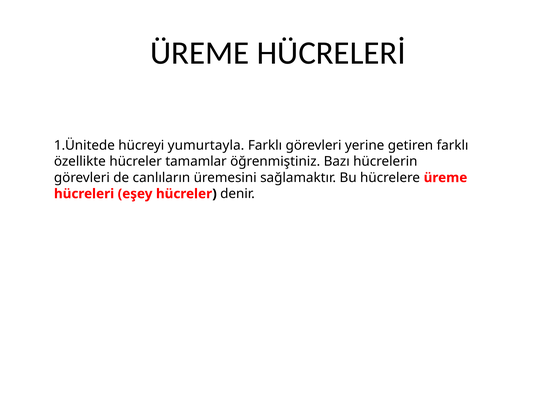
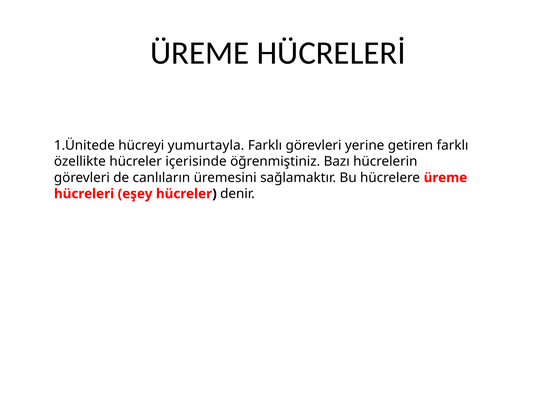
tamamlar: tamamlar -> içerisinde
